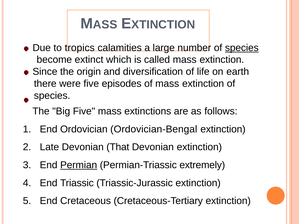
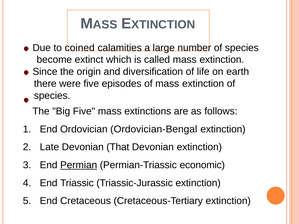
tropics: tropics -> coined
species at (242, 48) underline: present -> none
extremely: extremely -> economic
